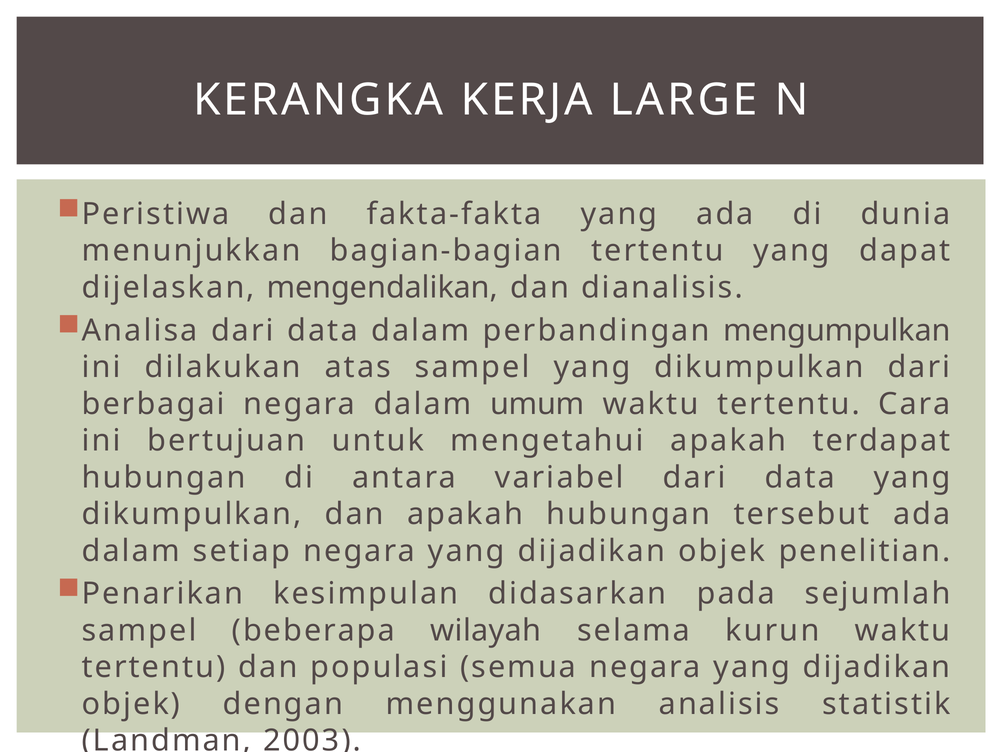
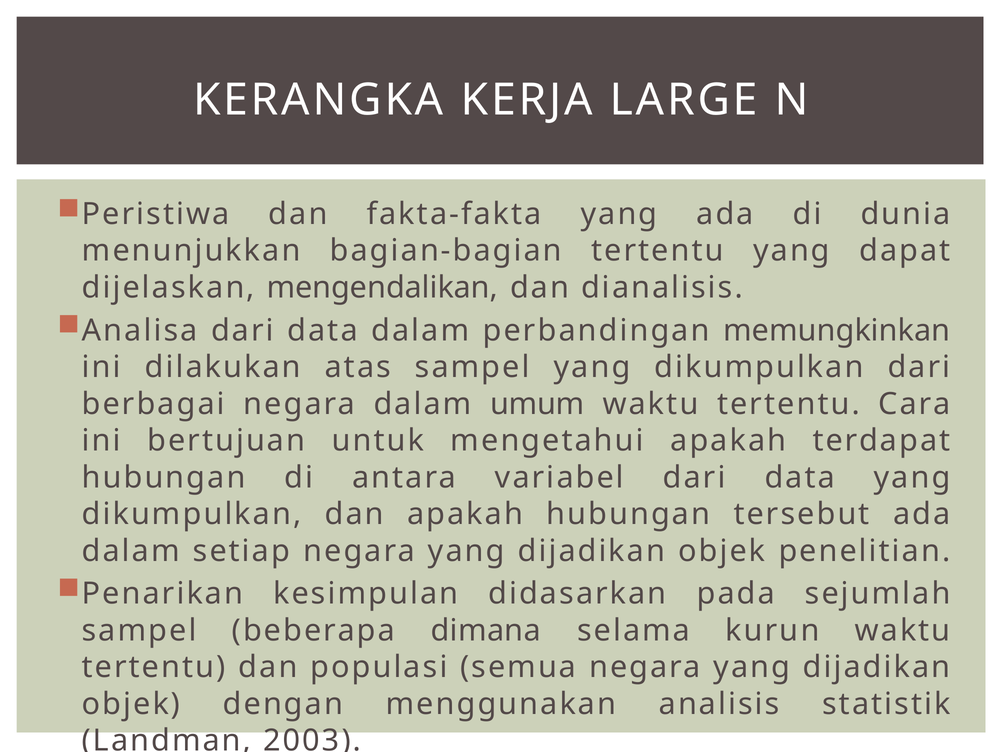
mengumpulkan: mengumpulkan -> memungkinkan
wilayah: wilayah -> dimana
